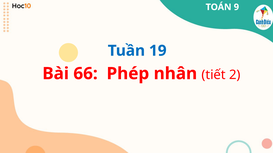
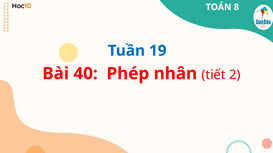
9: 9 -> 8
66: 66 -> 40
